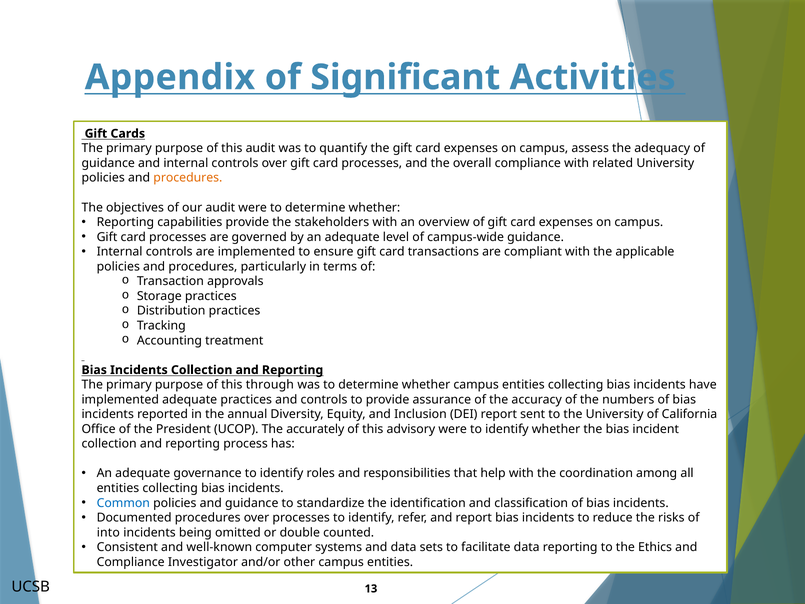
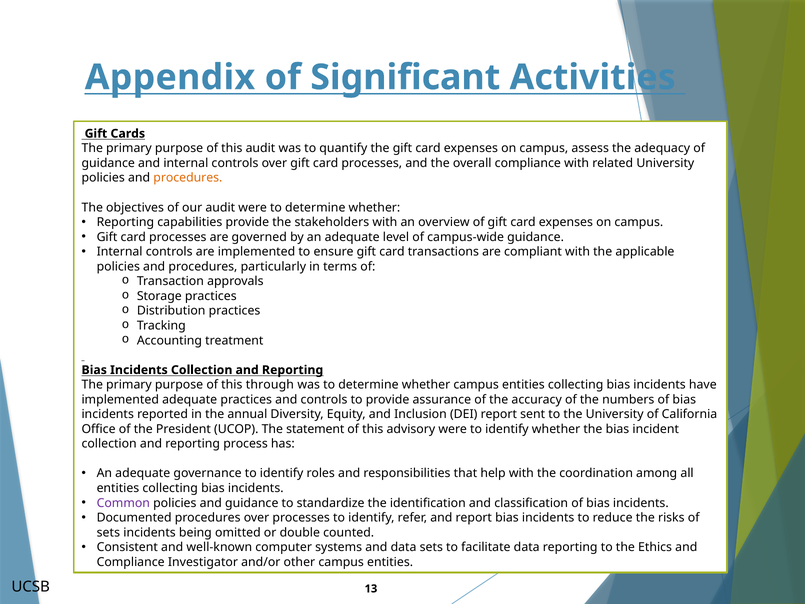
accurately: accurately -> statement
Common colour: blue -> purple
into at (108, 532): into -> sets
